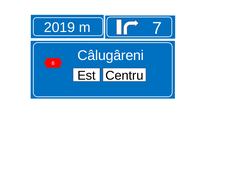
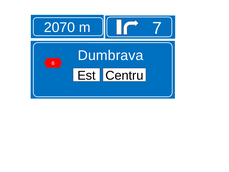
2019: 2019 -> 2070
Câlugâreni: Câlugâreni -> Dumbrava
